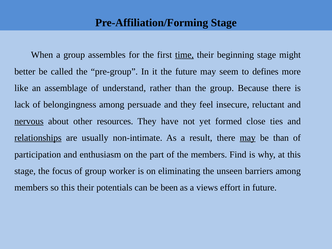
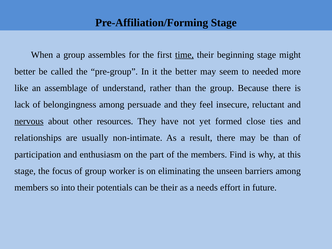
the future: future -> better
defines: defines -> needed
relationships underline: present -> none
may at (248, 138) underline: present -> none
so this: this -> into
be been: been -> their
views: views -> needs
